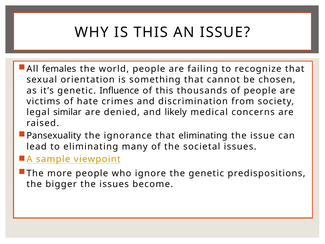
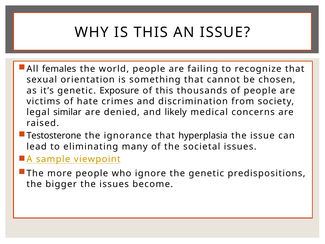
Influence: Influence -> Exposure
Pansexuality: Pansexuality -> Testosterone
that eliminating: eliminating -> hyperplasia
